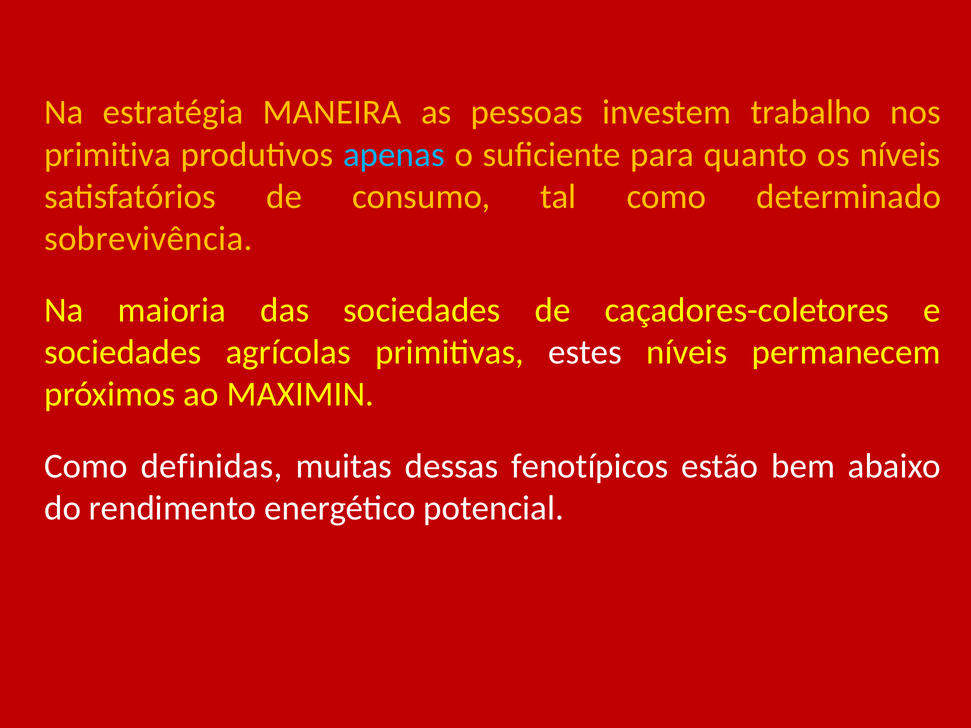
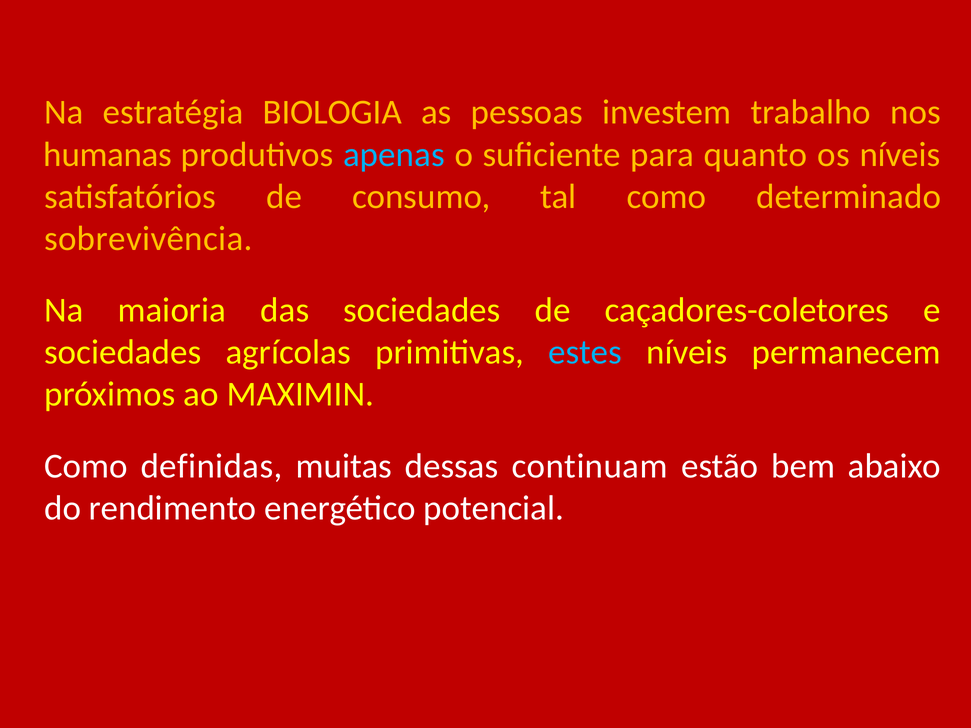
MANEIRA: MANEIRA -> BIOLOGIA
primitiva: primitiva -> humanas
estes colour: white -> light blue
fenotípicos: fenotípicos -> continuam
